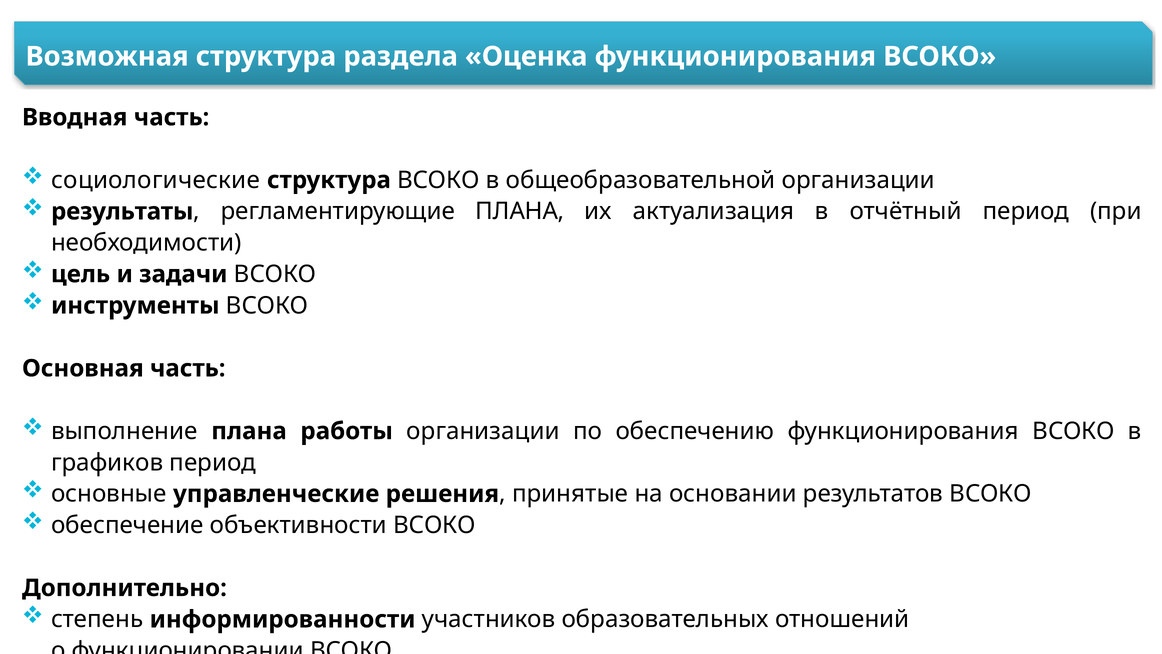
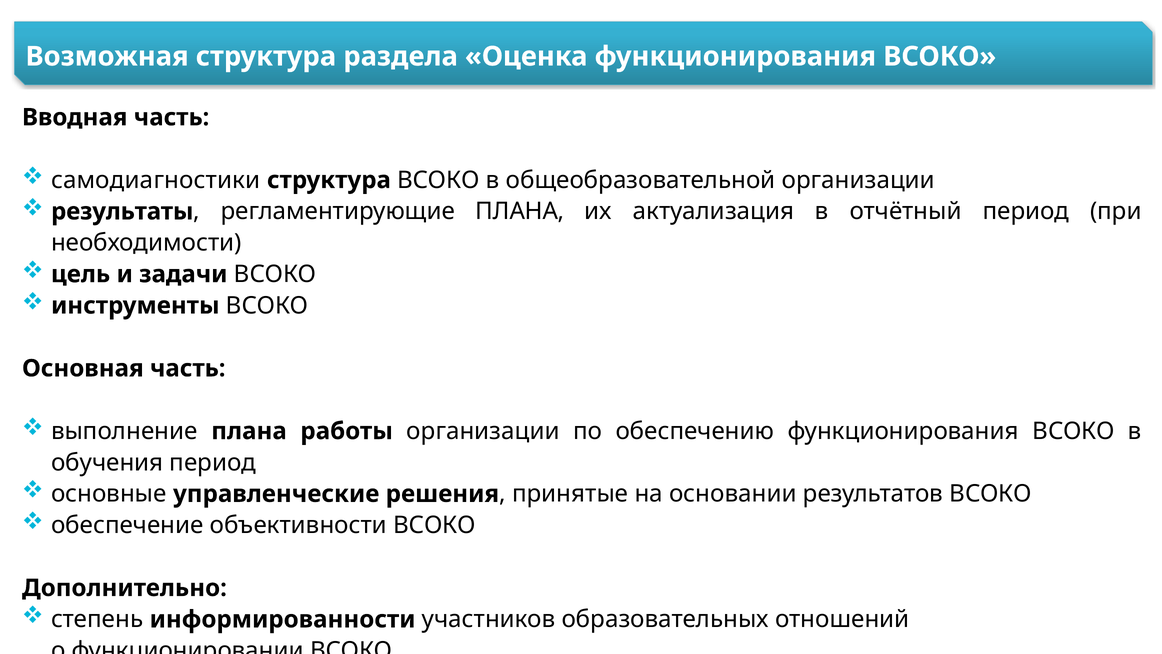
социологические: социологические -> самодиагностики
графиков: графиков -> обучения
